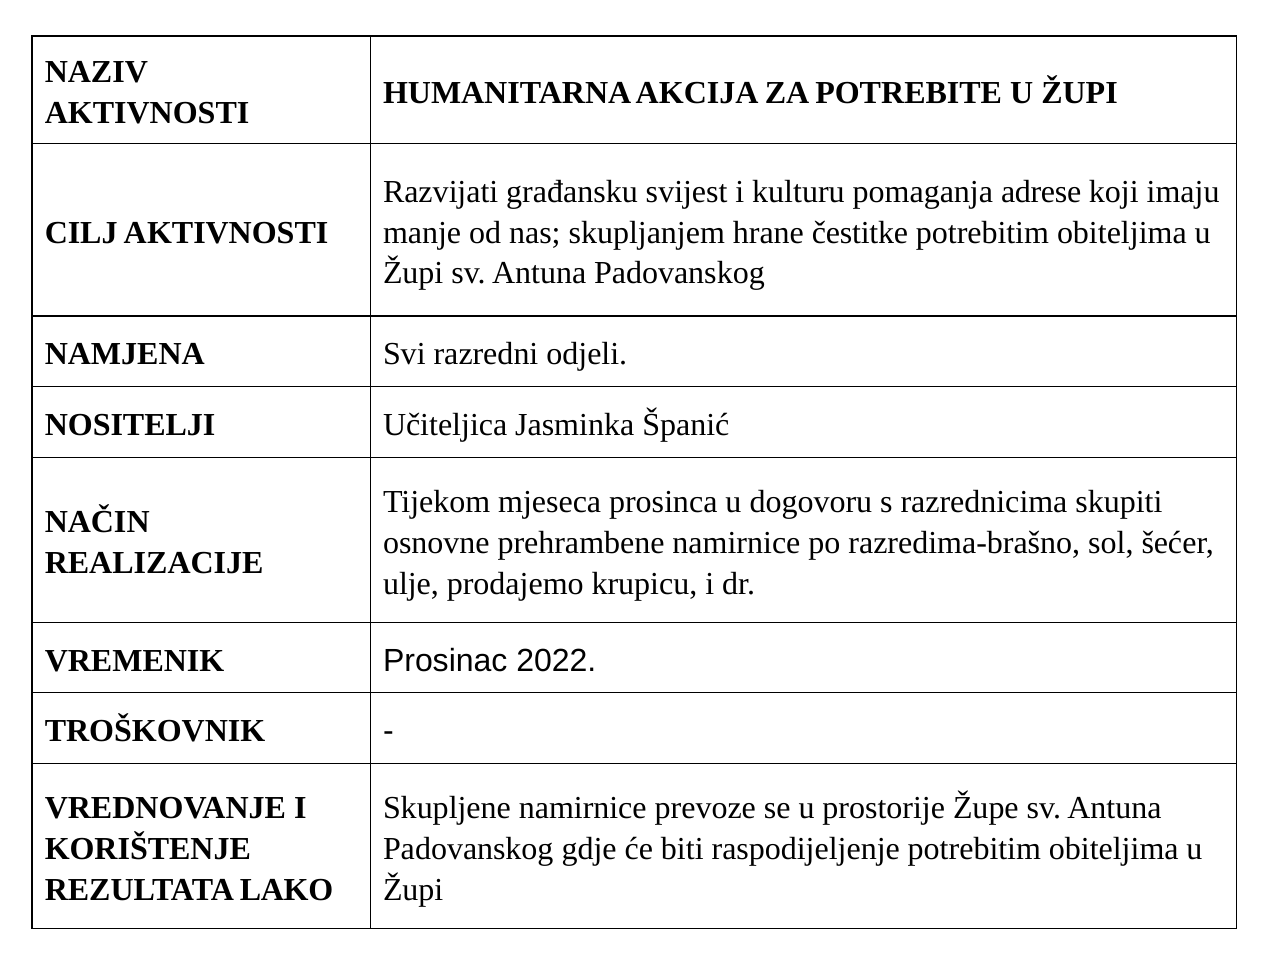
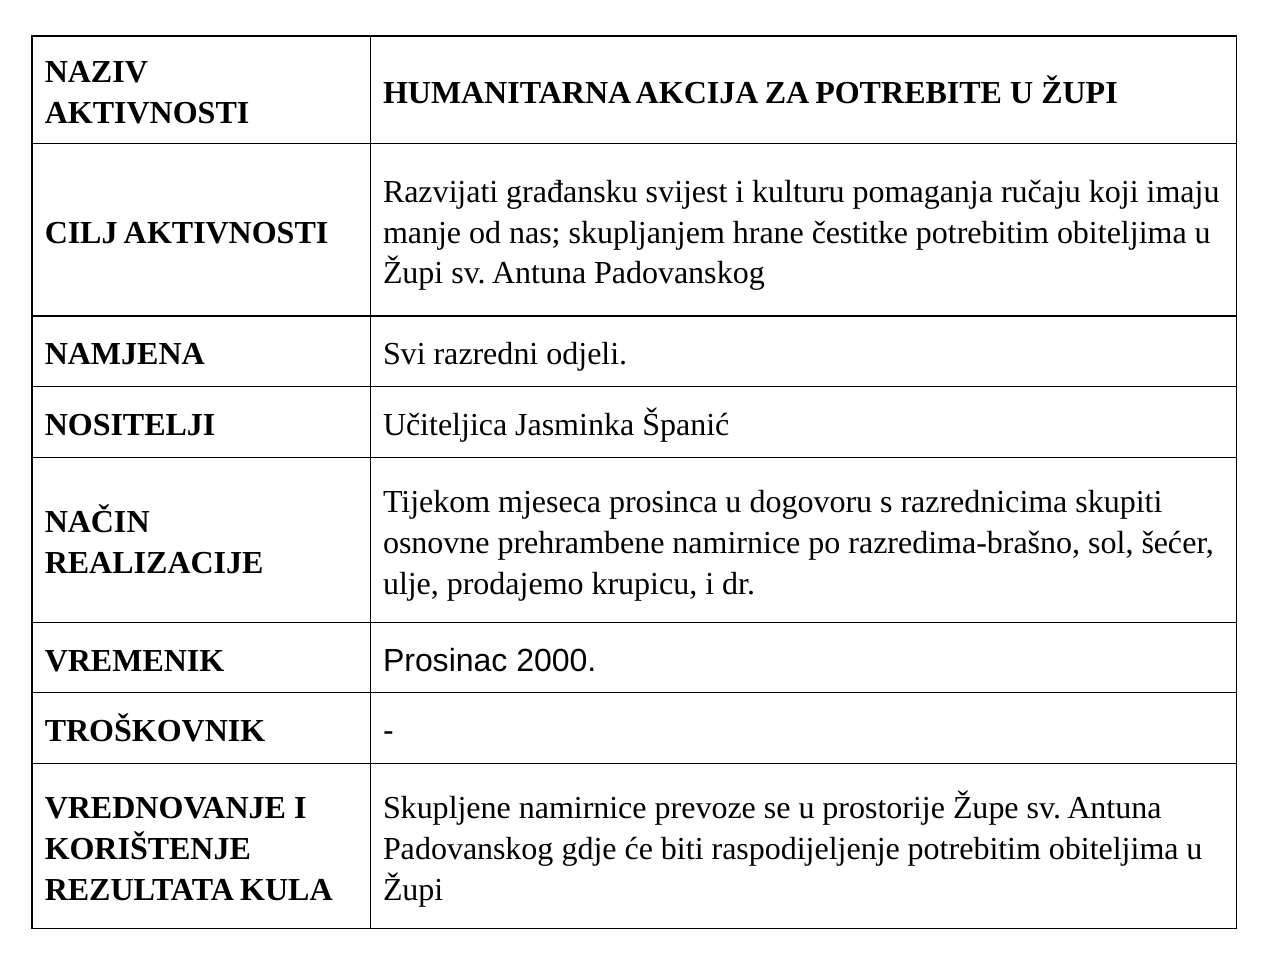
adrese: adrese -> ručaju
2022: 2022 -> 2000
LAKO: LAKO -> KULA
